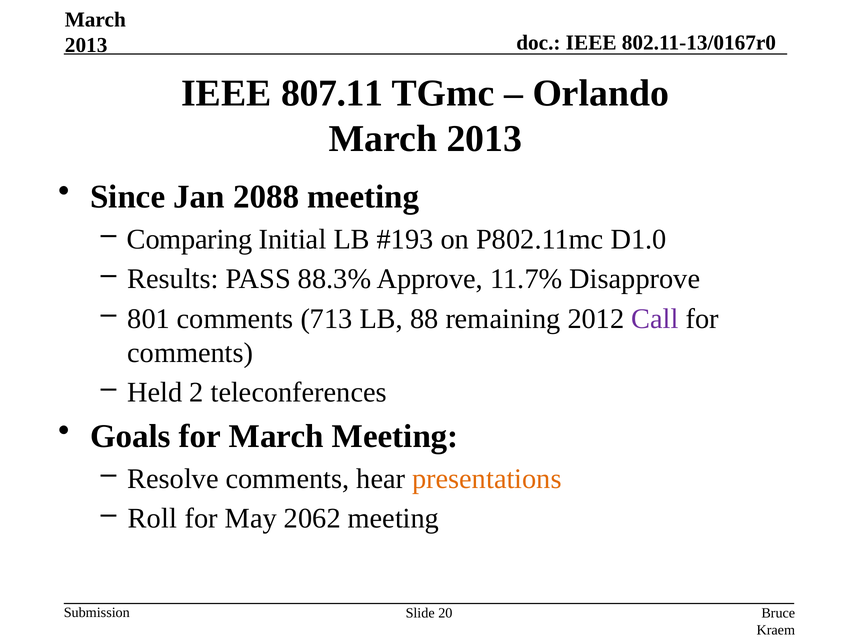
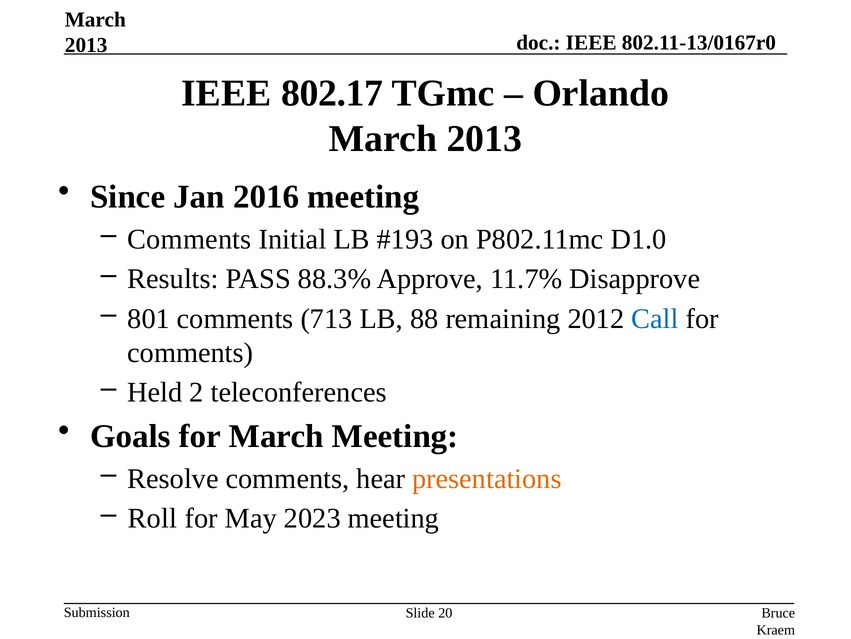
807.11: 807.11 -> 802.17
2088: 2088 -> 2016
Comparing at (190, 239): Comparing -> Comments
Call colour: purple -> blue
2062: 2062 -> 2023
